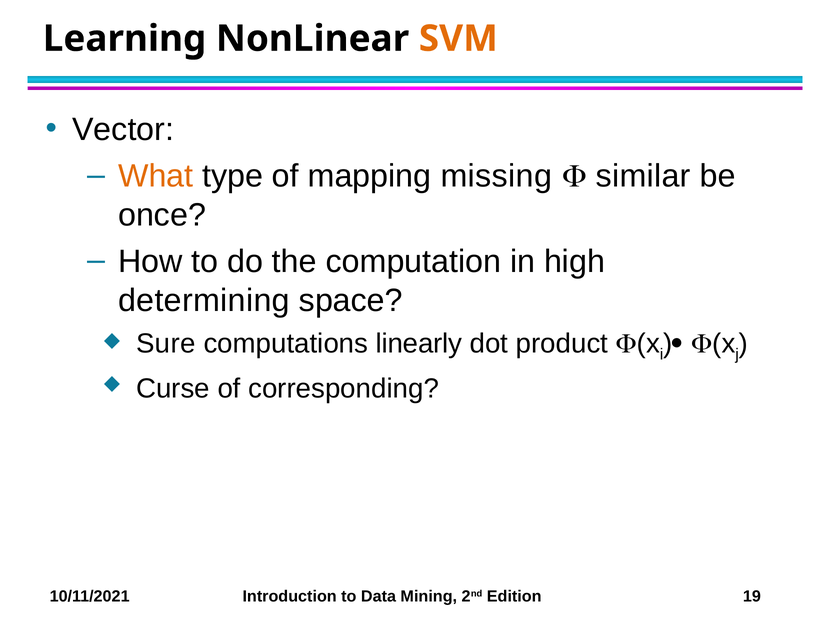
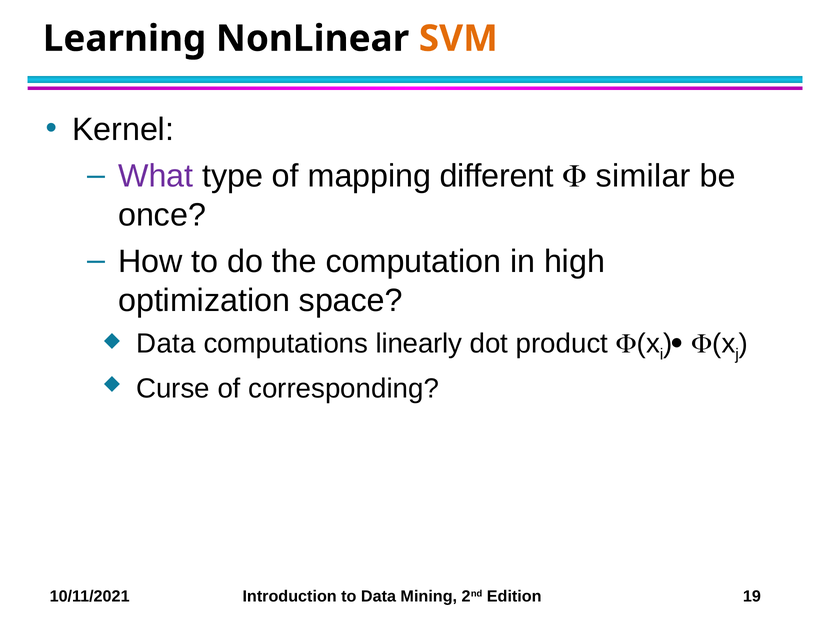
Vector: Vector -> Kernel
What colour: orange -> purple
missing: missing -> different
determining: determining -> optimization
Sure at (166, 343): Sure -> Data
